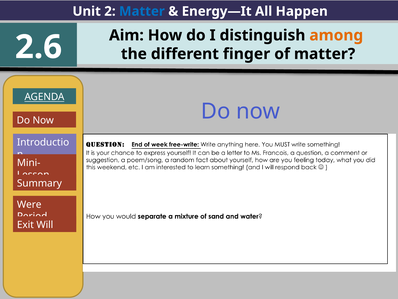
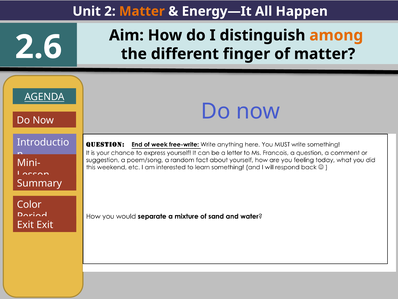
Matter at (142, 11) colour: blue -> orange
Were: Were -> Color
Exit Will: Will -> Exit
